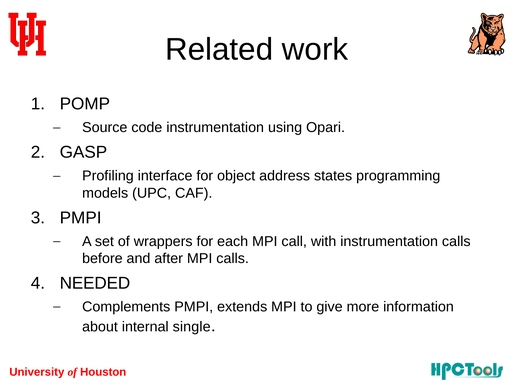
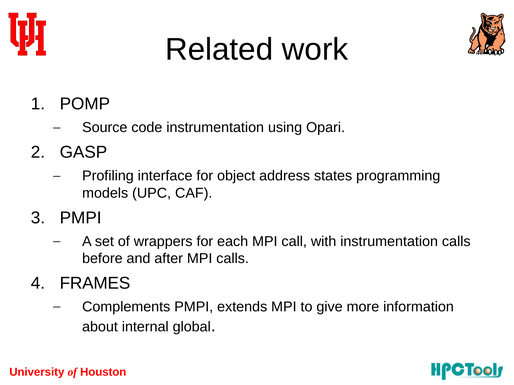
NEEDED: NEEDED -> FRAMES
single: single -> global
